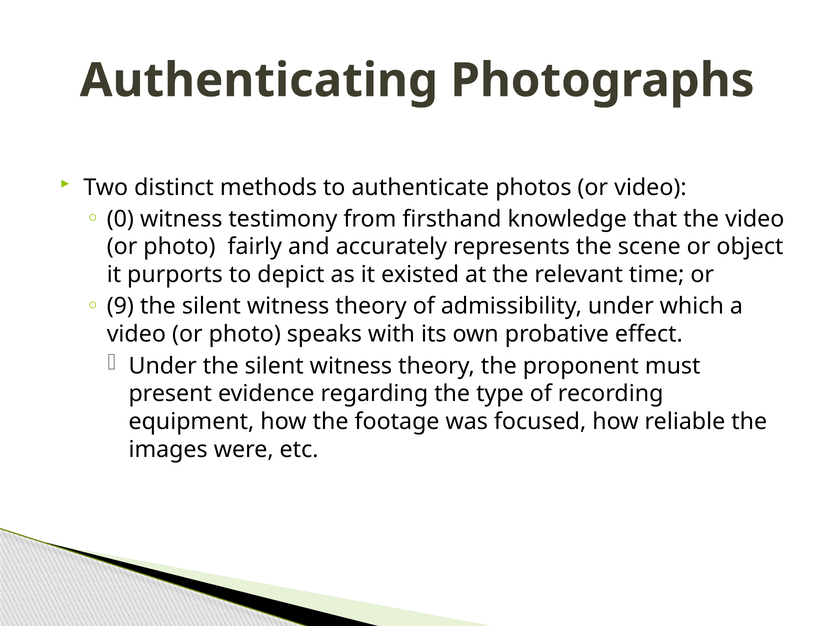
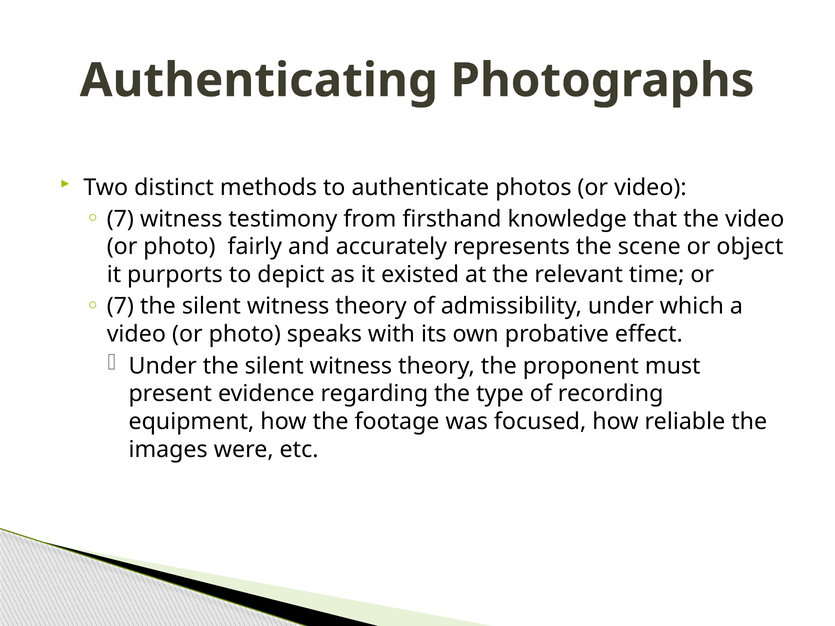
0 at (120, 219): 0 -> 7
9 at (120, 306): 9 -> 7
